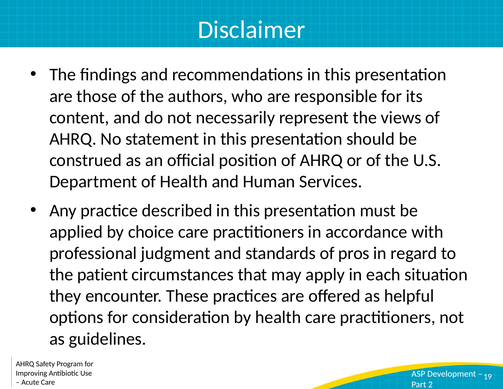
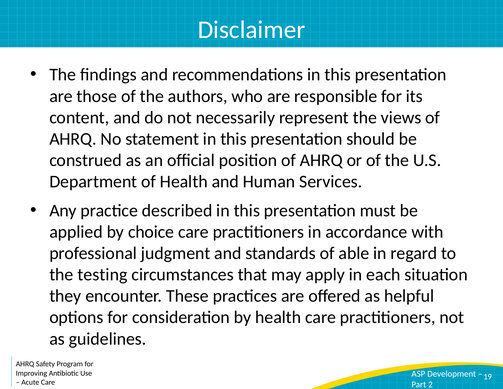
pros: pros -> able
patient: patient -> testing
